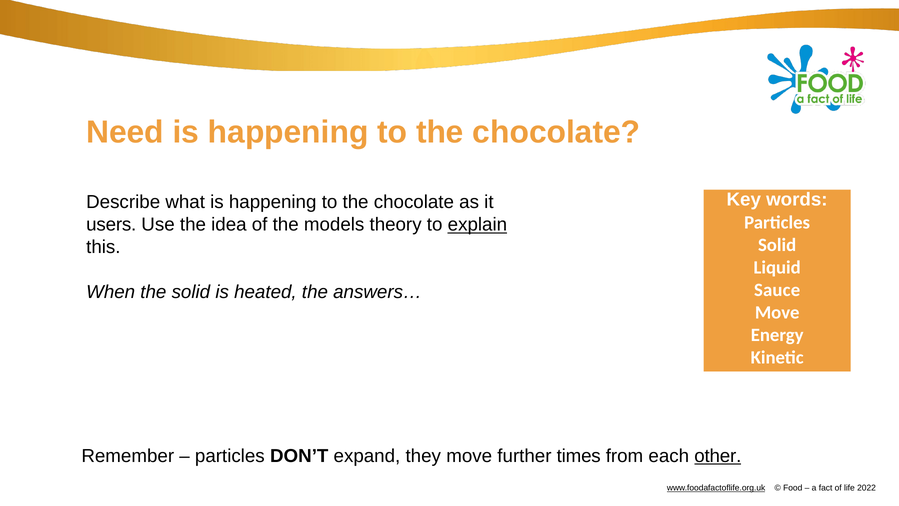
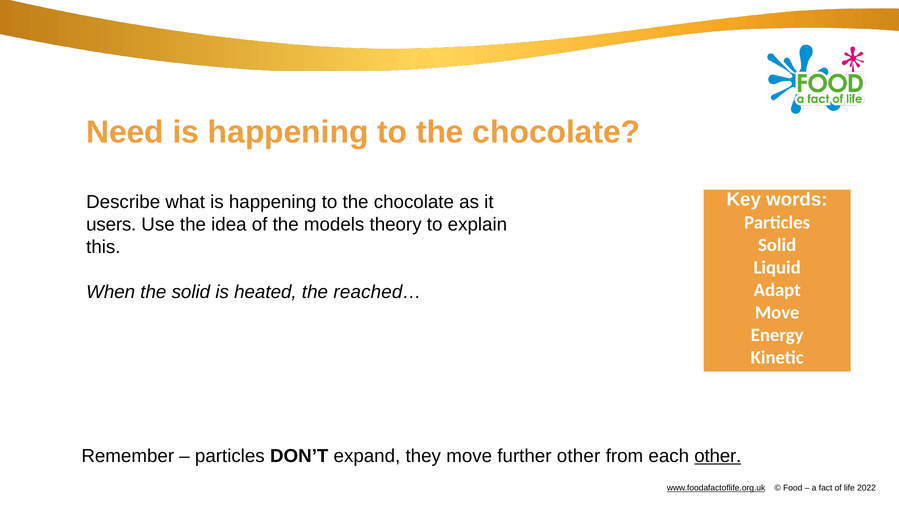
explain underline: present -> none
Sauce: Sauce -> Adapt
answers…: answers… -> reached…
further times: times -> other
